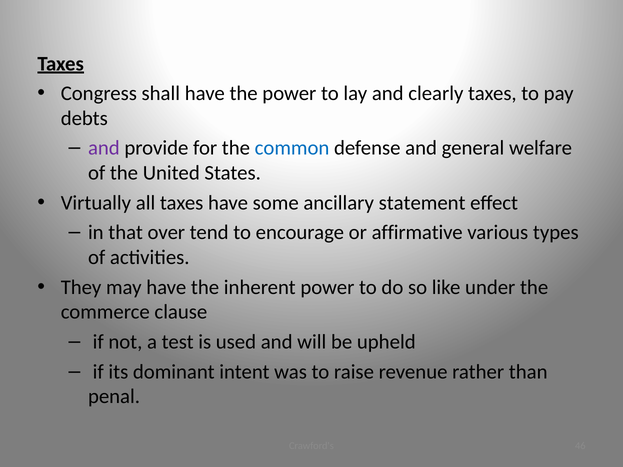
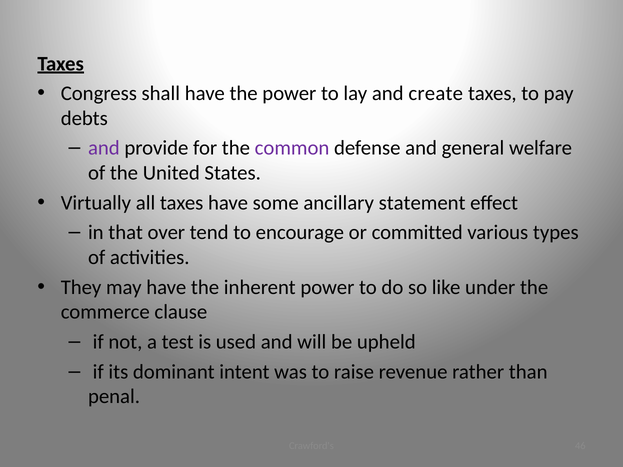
clearly: clearly -> create
common colour: blue -> purple
affirmative: affirmative -> committed
